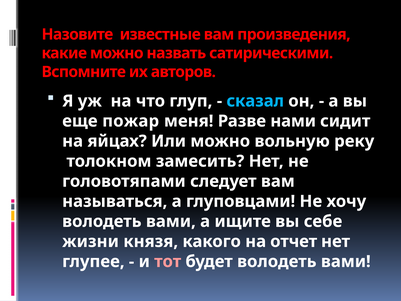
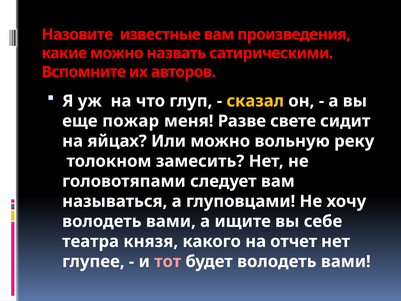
сказал colour: light blue -> yellow
нами: нами -> свете
жизни: жизни -> театра
